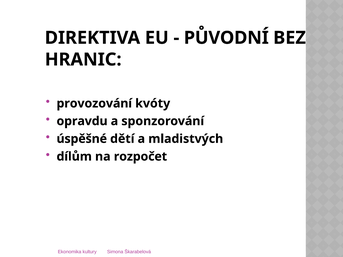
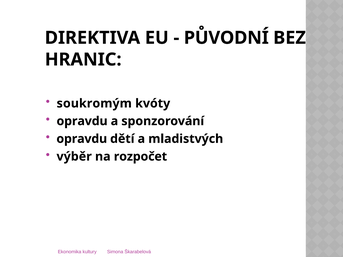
provozování: provozování -> soukromým
úspěšné at (82, 139): úspěšné -> opravdu
dílům: dílům -> výběr
